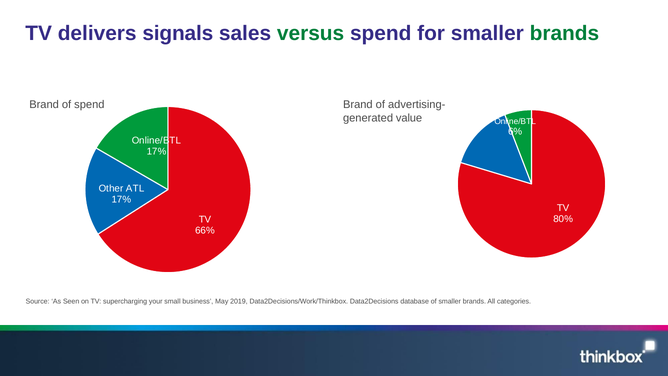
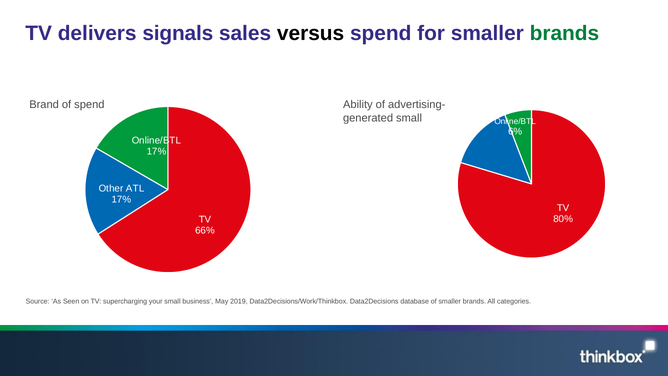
versus colour: green -> black
spend Brand: Brand -> Ability
value at (409, 118): value -> small
